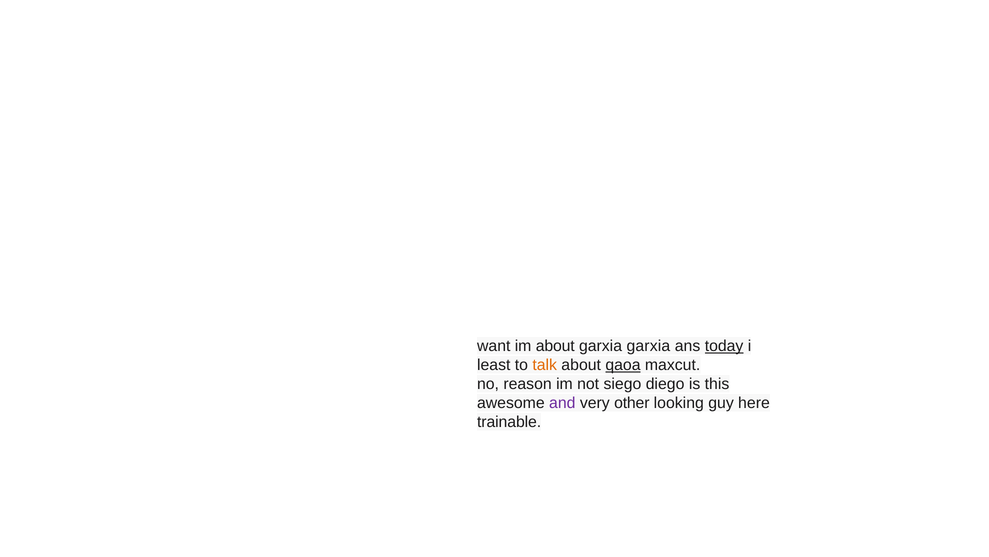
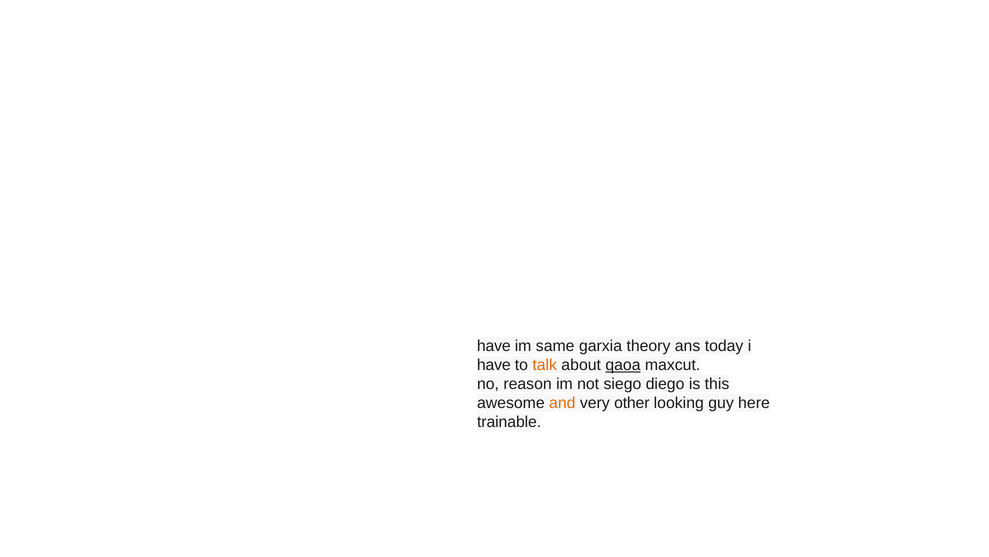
want at (494, 346): want -> have
im about: about -> same
garxia garxia: garxia -> theory
today underline: present -> none
least at (494, 365): least -> have
and colour: purple -> orange
